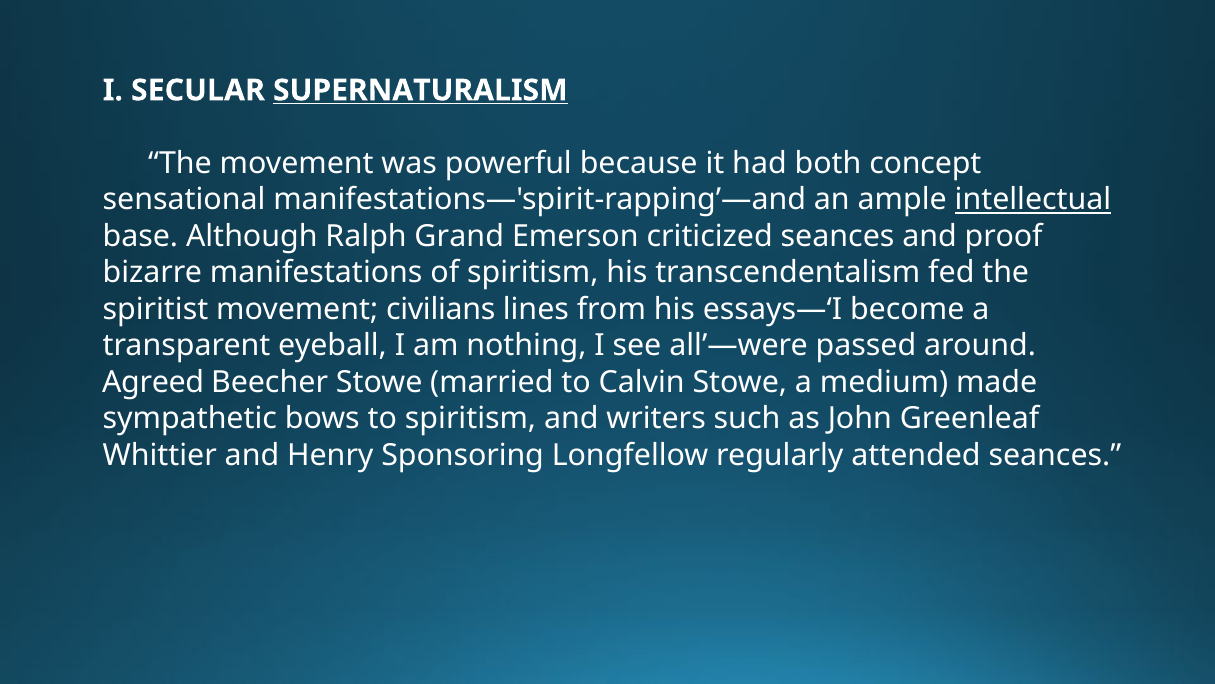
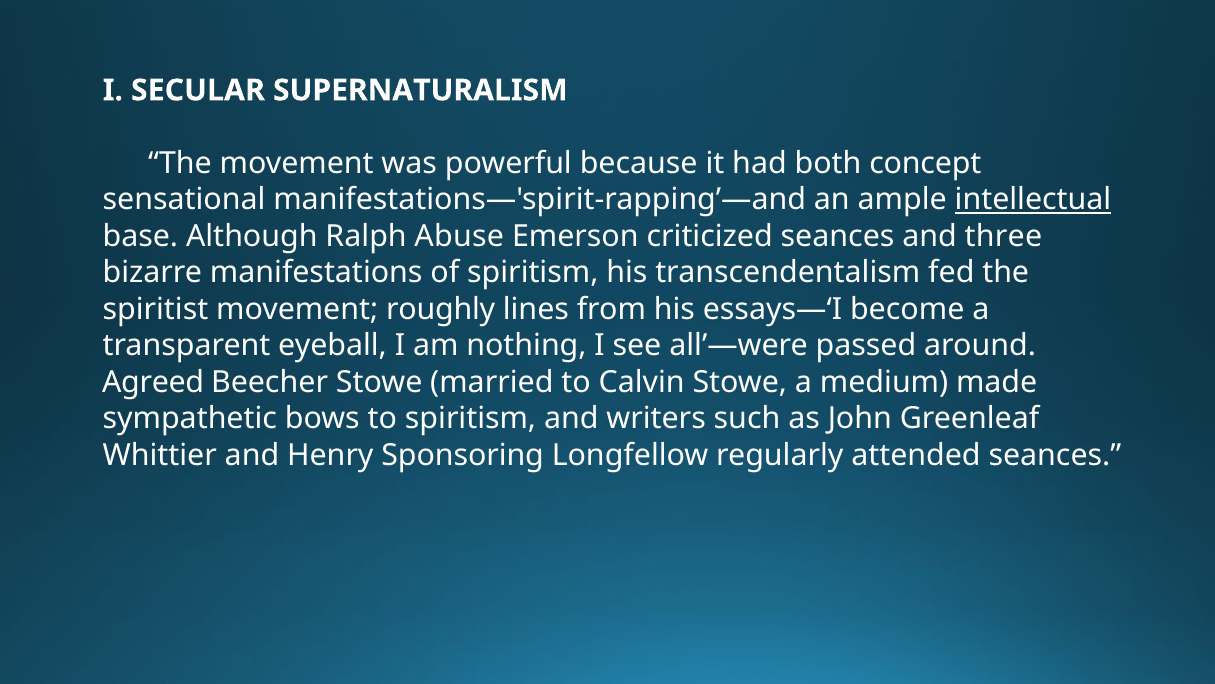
SUPERNATURALISM underline: present -> none
Grand: Grand -> Abuse
proof: proof -> three
civilians: civilians -> roughly
